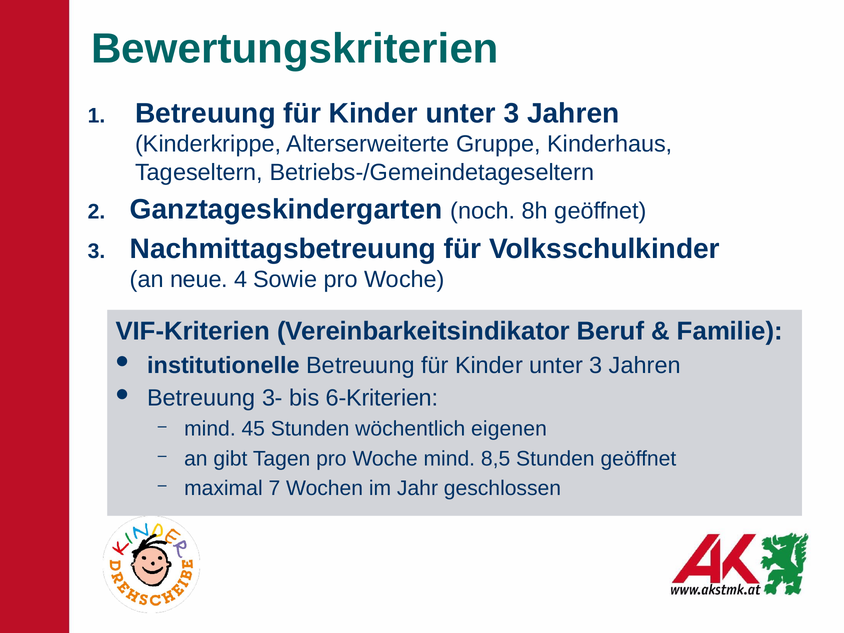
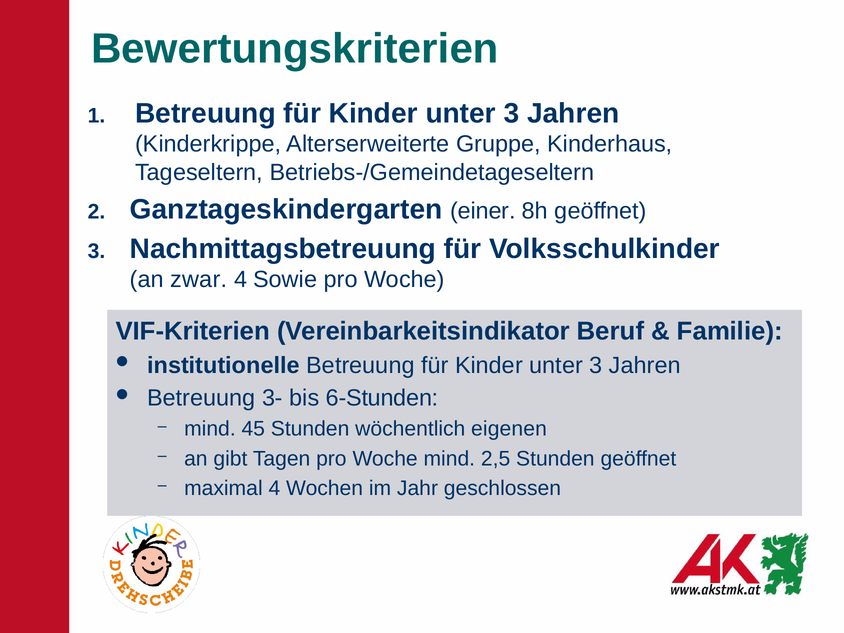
noch: noch -> einer
neue: neue -> zwar
6-Kriterien: 6-Kriterien -> 6-Stunden
8,5: 8,5 -> 2,5
maximal 7: 7 -> 4
